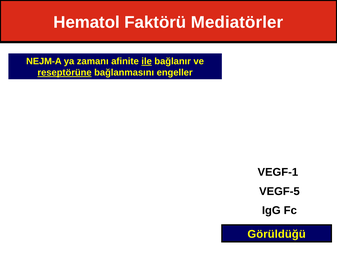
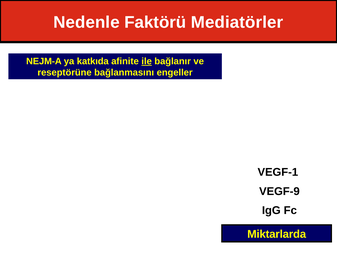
Hematol: Hematol -> Nedenle
zamanı: zamanı -> katkıda
reseptörüne underline: present -> none
VEGF-5: VEGF-5 -> VEGF-9
Görüldüğü: Görüldüğü -> Miktarlarda
